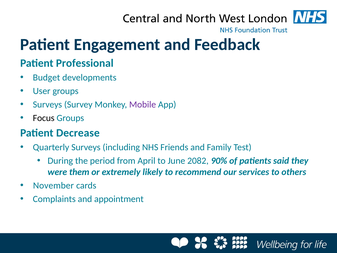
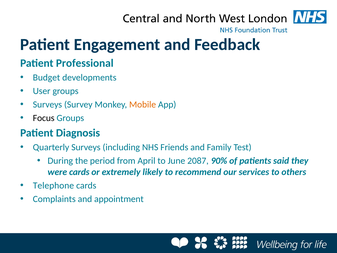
Mobile colour: purple -> orange
Decrease: Decrease -> Diagnosis
2082: 2082 -> 2087
were them: them -> cards
November: November -> Telephone
